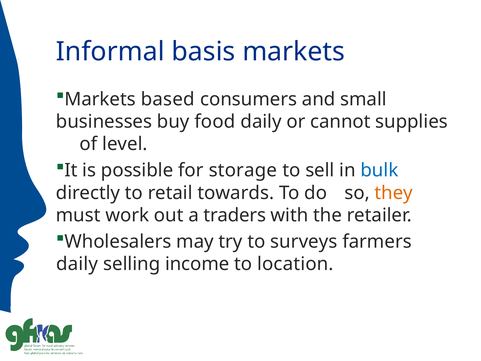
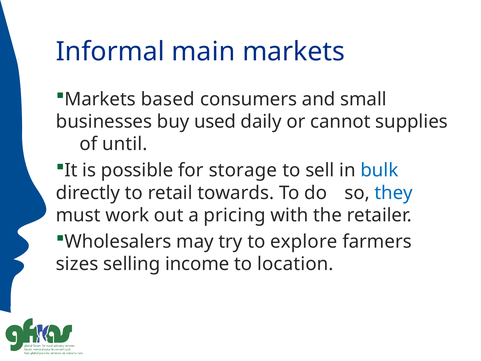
basis: basis -> main
food: food -> used
level: level -> until
they colour: orange -> blue
traders: traders -> pricing
surveys: surveys -> explore
daily at (77, 264): daily -> sizes
